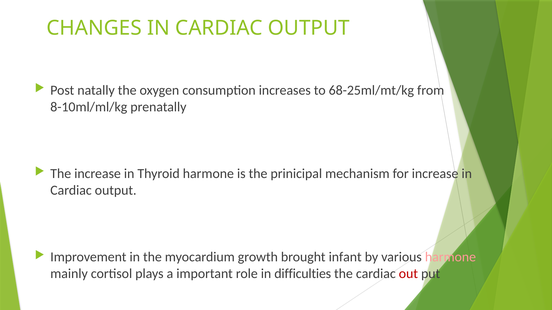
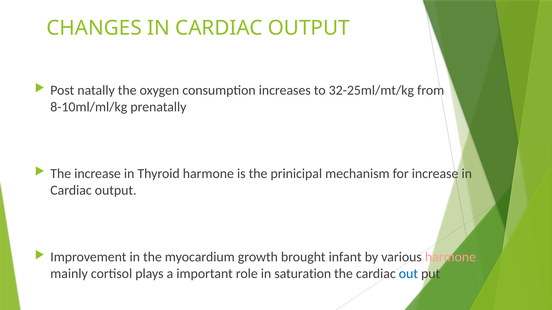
68-25ml/mt/kg: 68-25ml/mt/kg -> 32-25ml/mt/kg
difficulties: difficulties -> saturation
out colour: red -> blue
